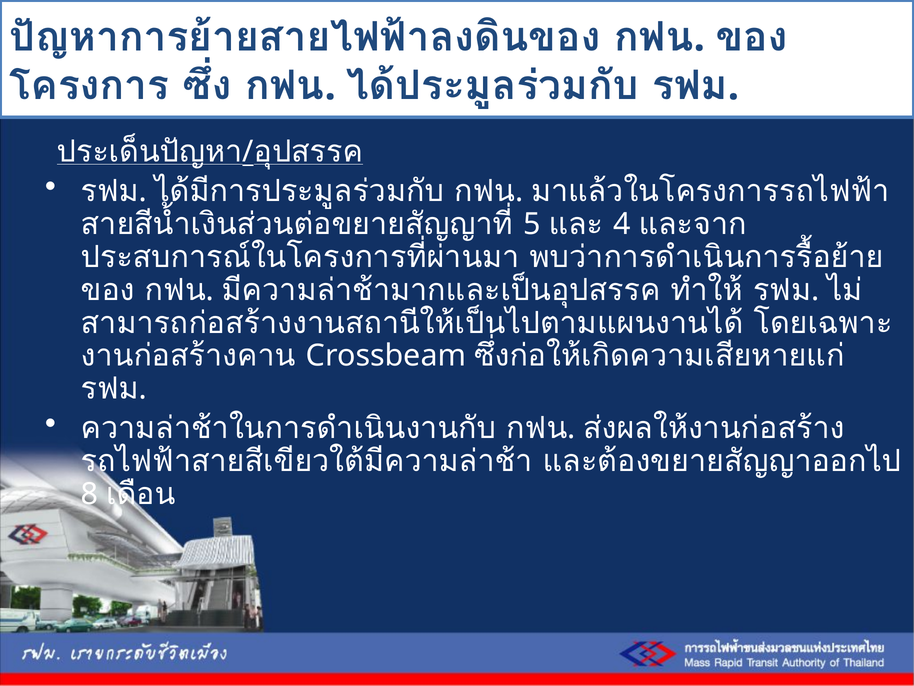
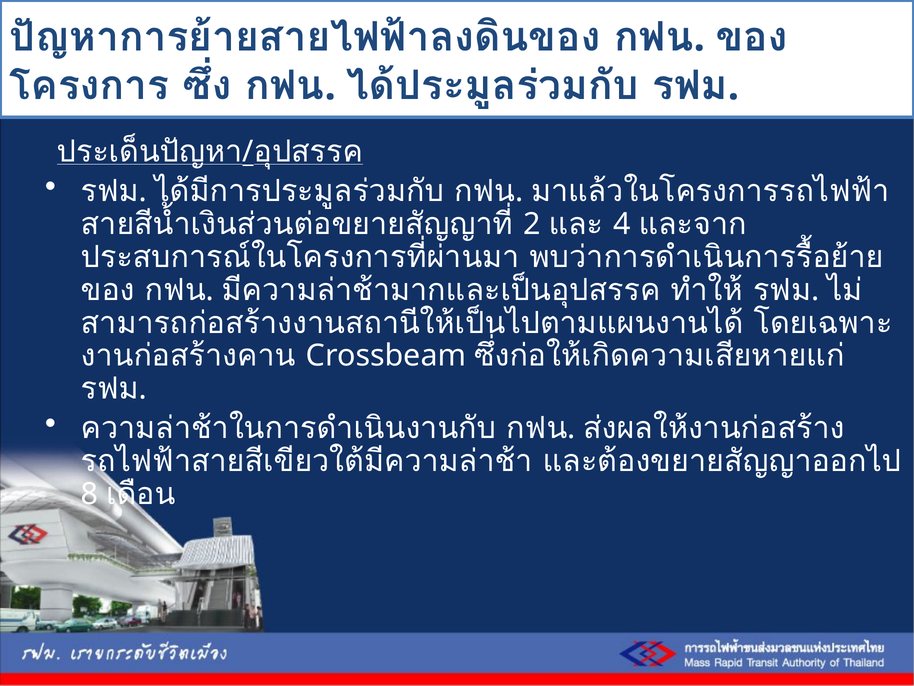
5: 5 -> 2
